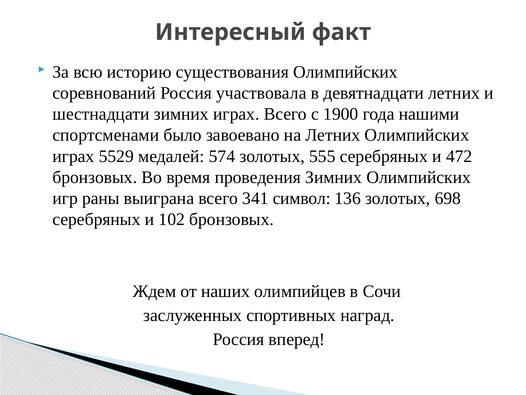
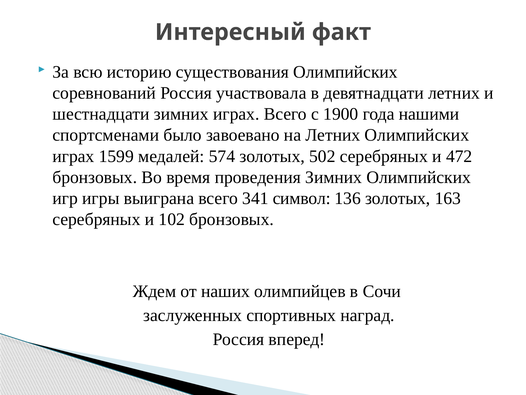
5529: 5529 -> 1599
555: 555 -> 502
раны: раны -> игры
698: 698 -> 163
